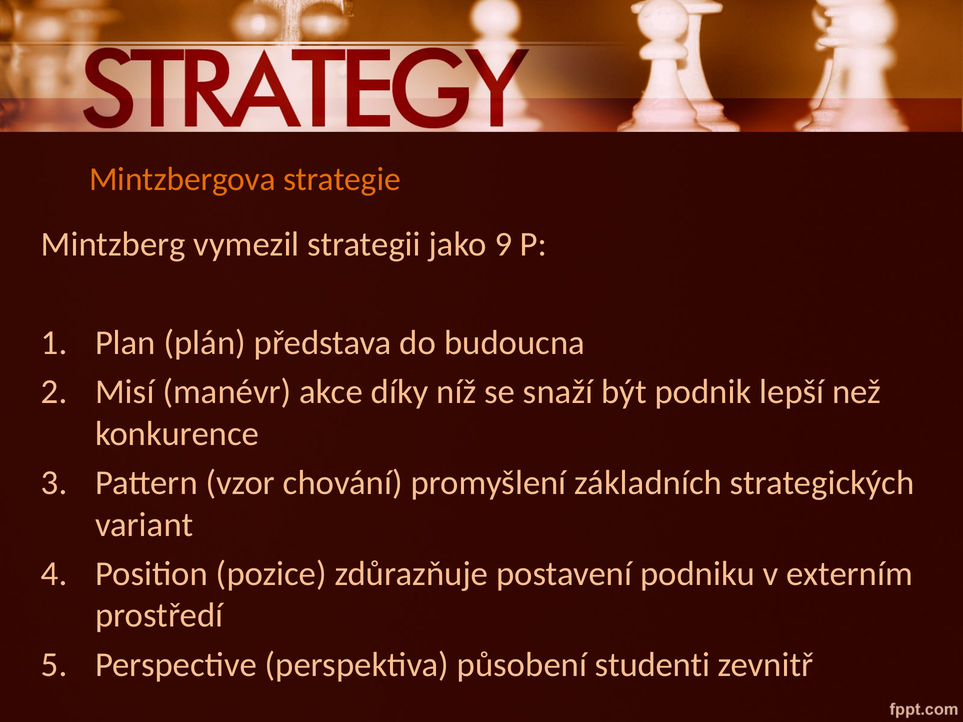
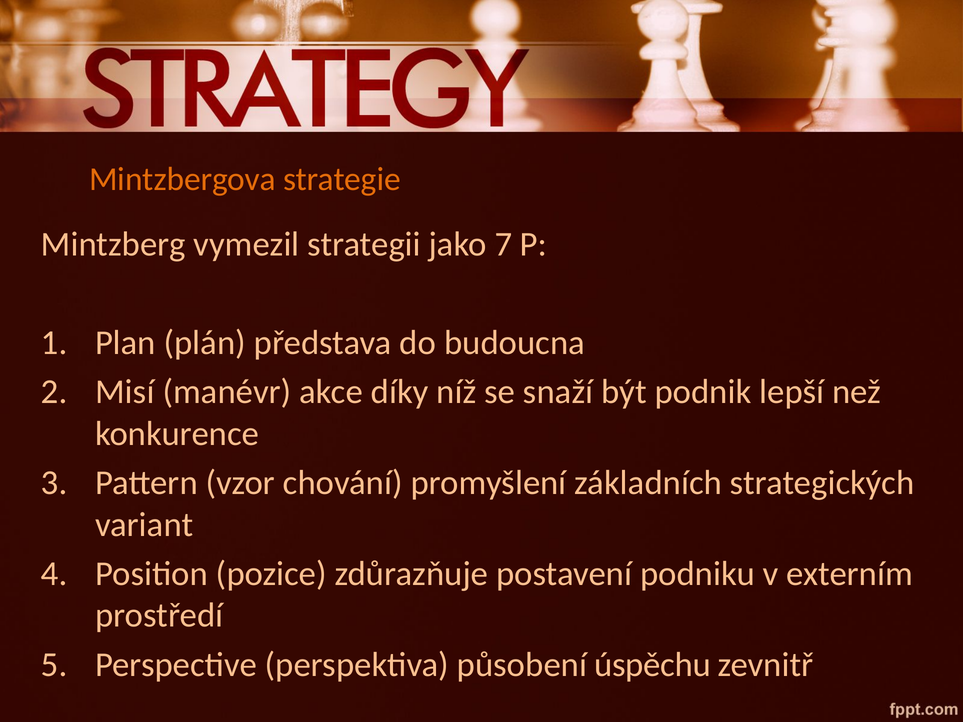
9: 9 -> 7
studenti: studenti -> úspěchu
